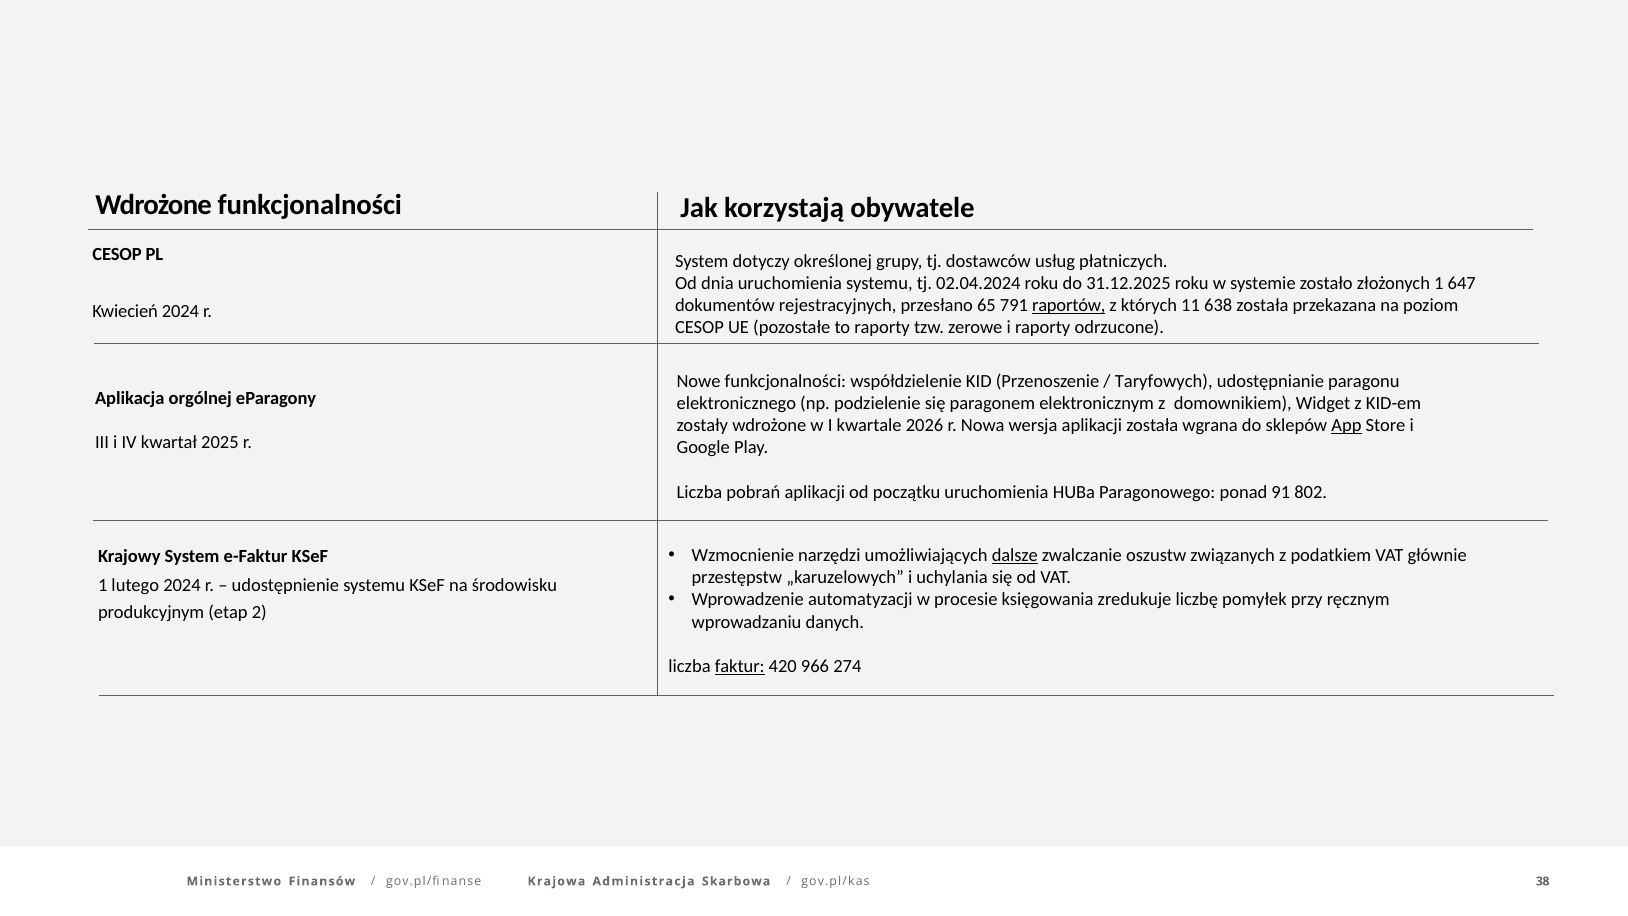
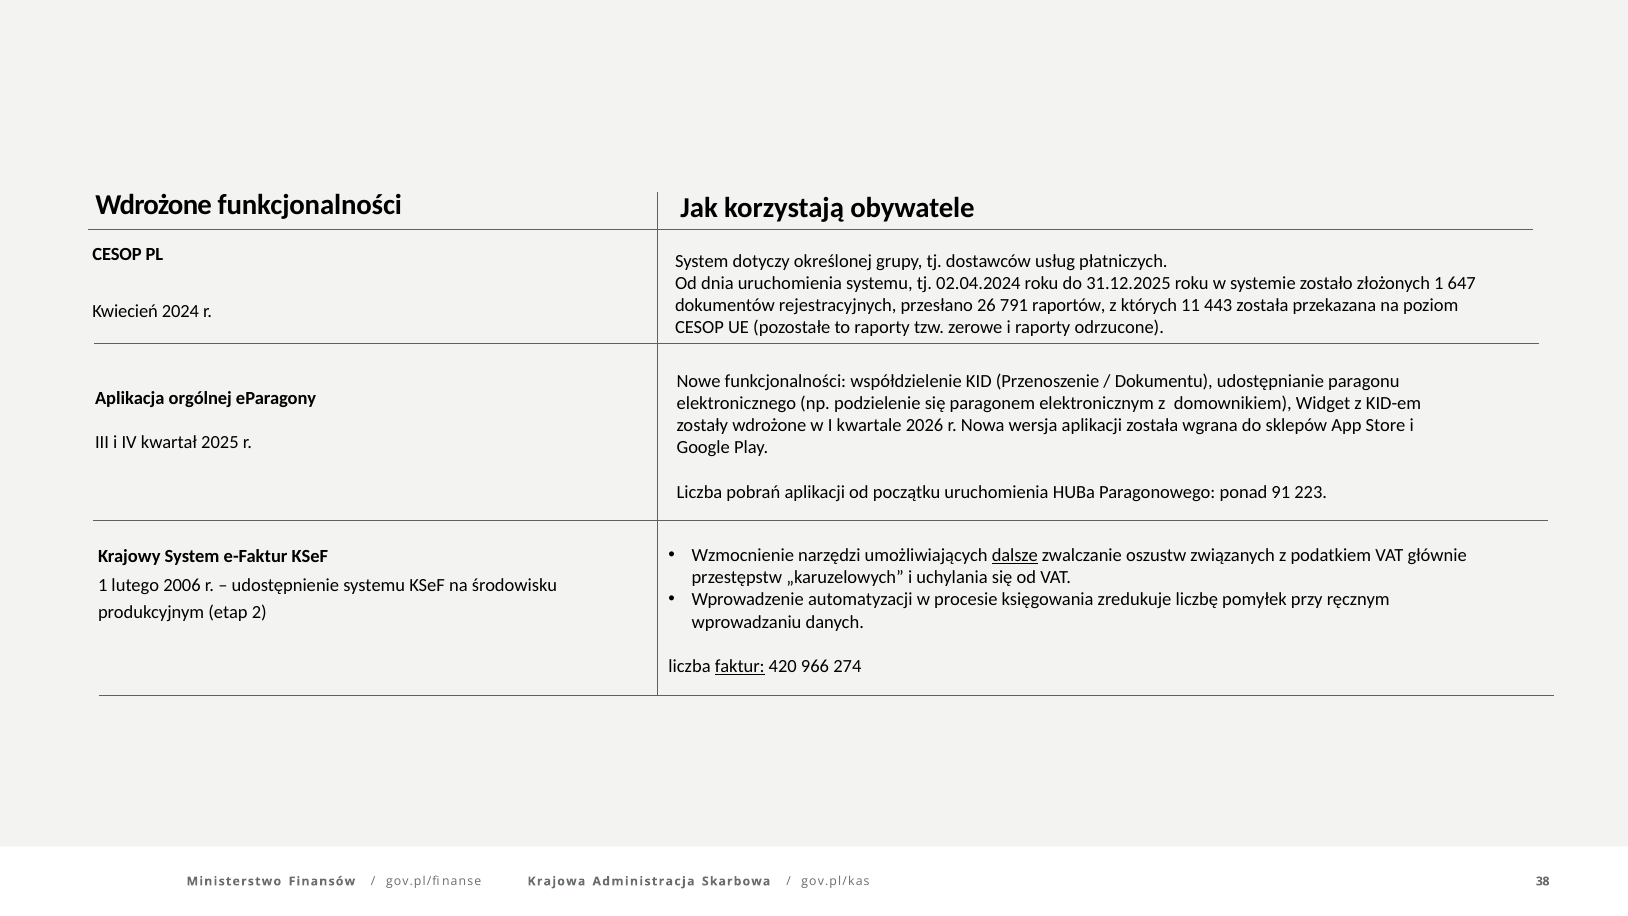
65: 65 -> 26
raportów underline: present -> none
638: 638 -> 443
Taryfowych: Taryfowych -> Dokumentu
App underline: present -> none
802: 802 -> 223
lutego 2024: 2024 -> 2006
